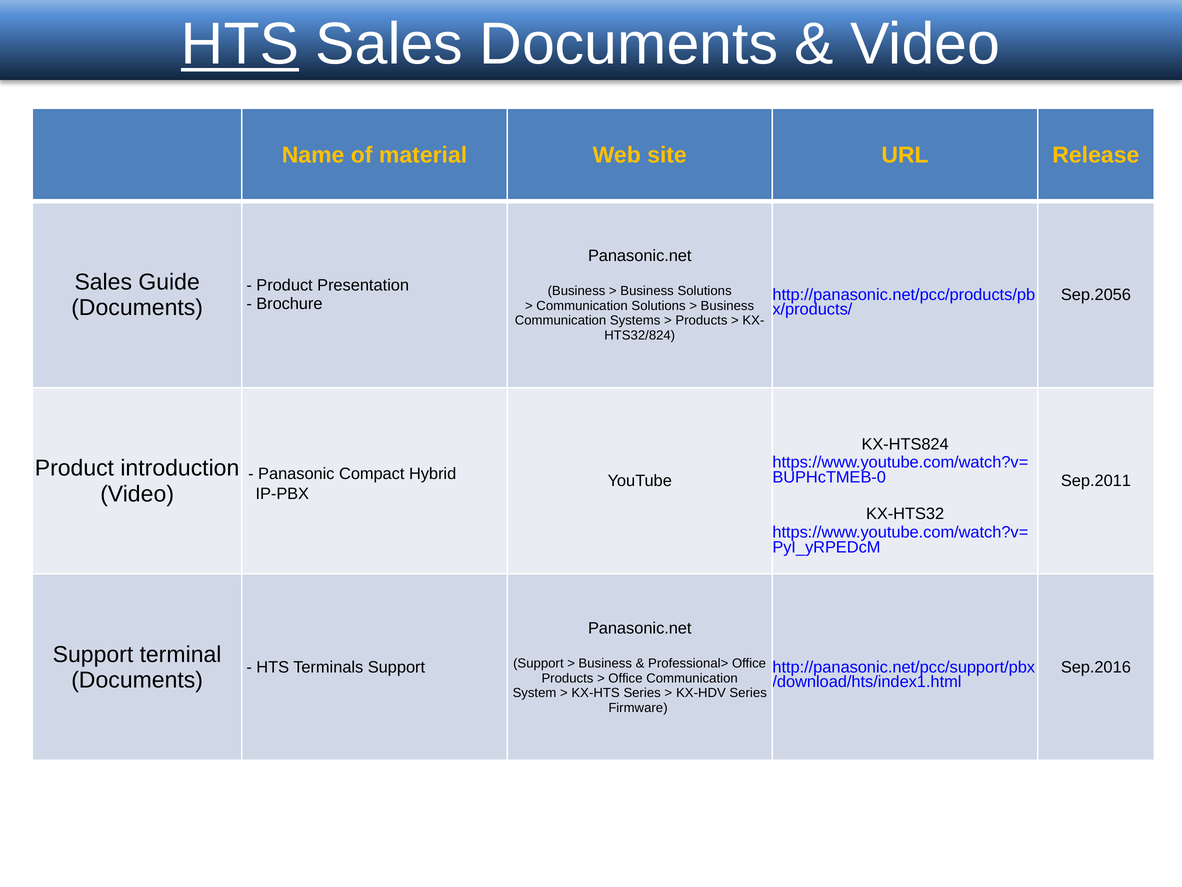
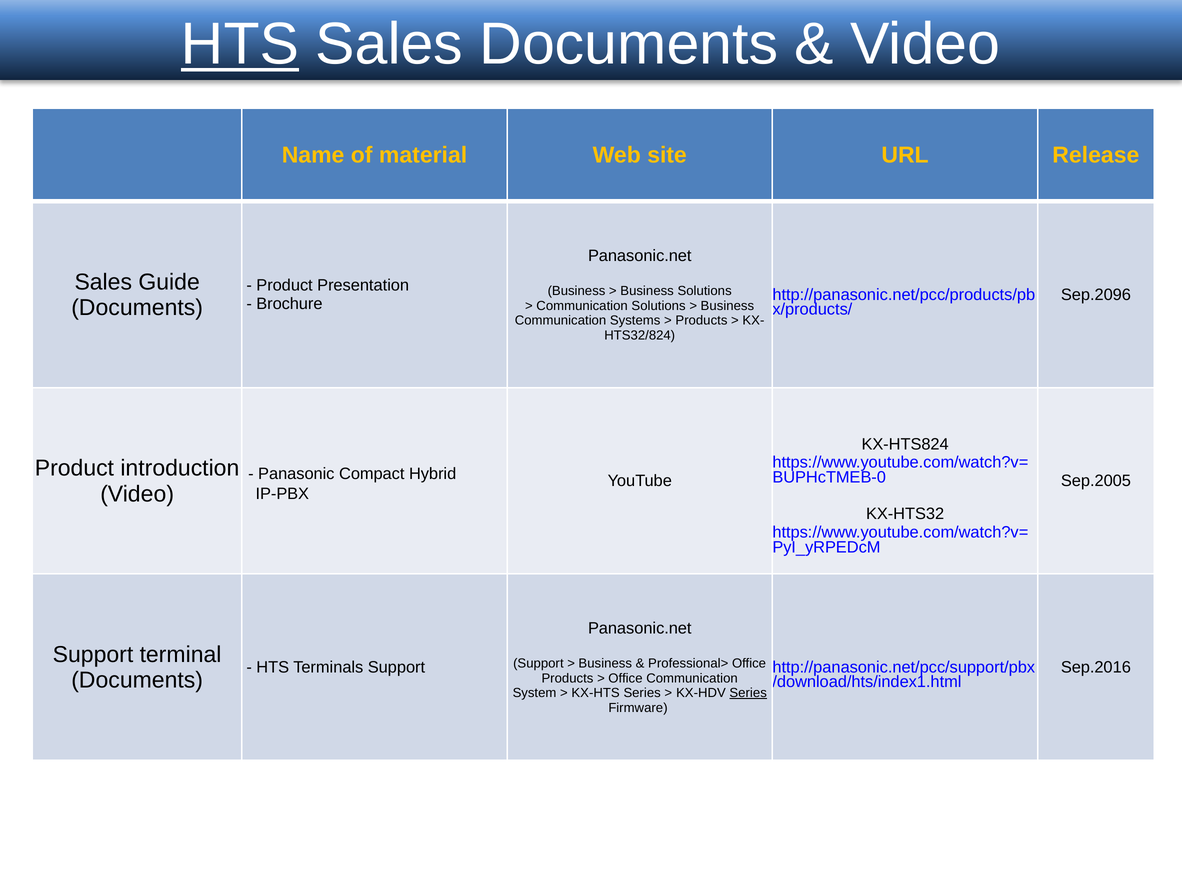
Sep.2056: Sep.2056 -> Sep.2096
Sep.2011: Sep.2011 -> Sep.2005
Series at (748, 693) underline: none -> present
